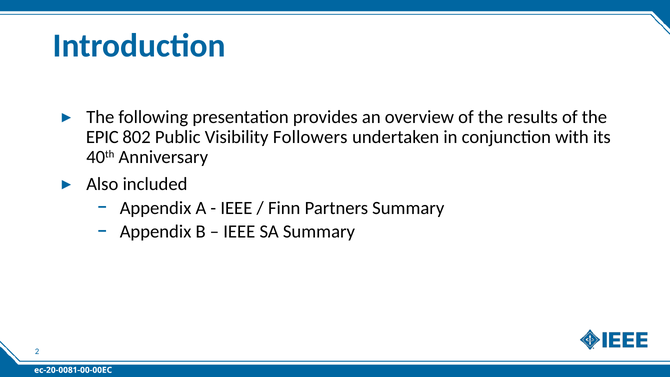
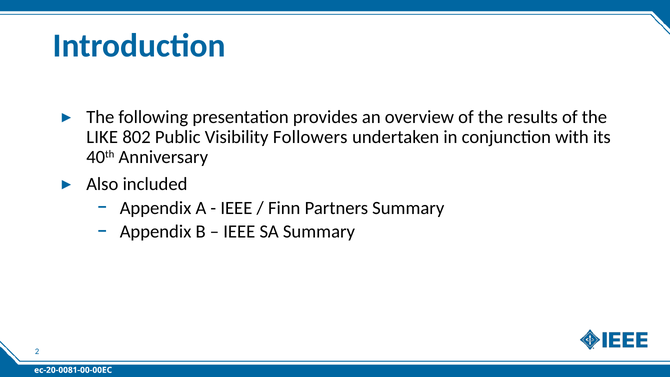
EPIC: EPIC -> LIKE
